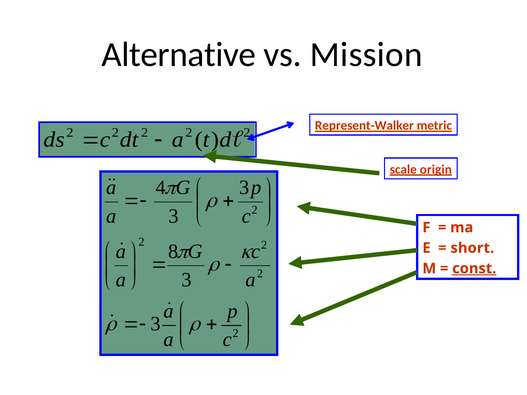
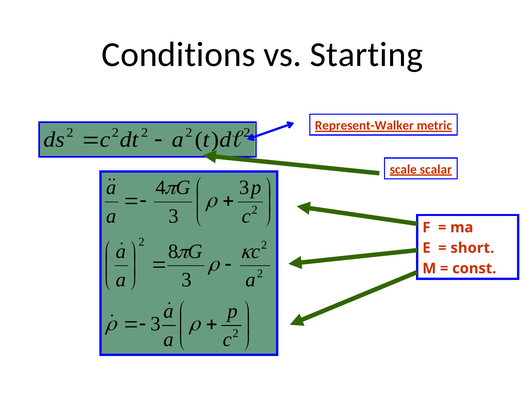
Alternative: Alternative -> Conditions
Mission: Mission -> Starting
origin: origin -> scalar
const underline: present -> none
